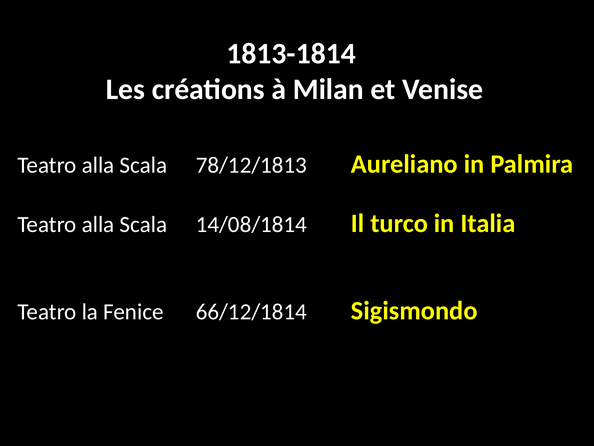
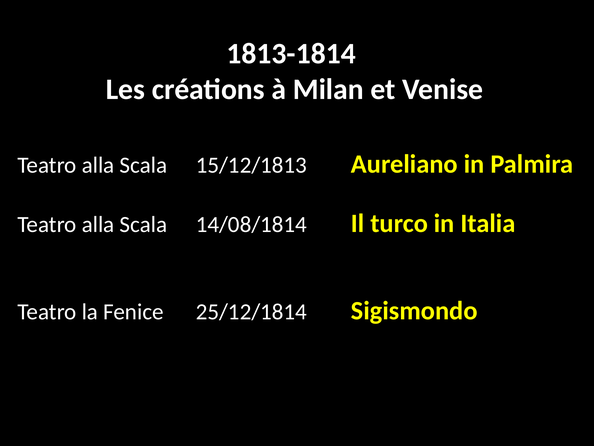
78/12/1813: 78/12/1813 -> 15/12/1813
66/12/1814: 66/12/1814 -> 25/12/1814
